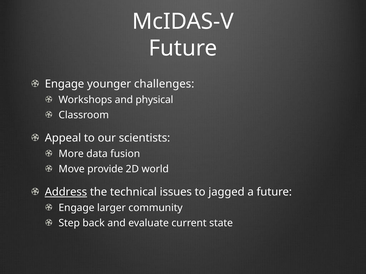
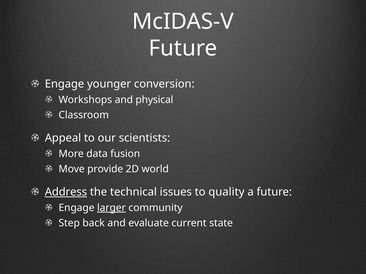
challenges: challenges -> conversion
jagged: jagged -> quality
larger underline: none -> present
